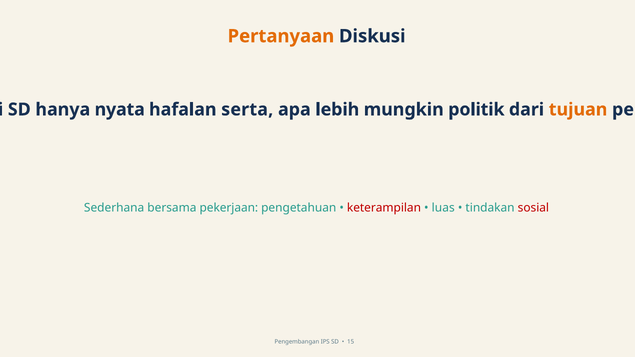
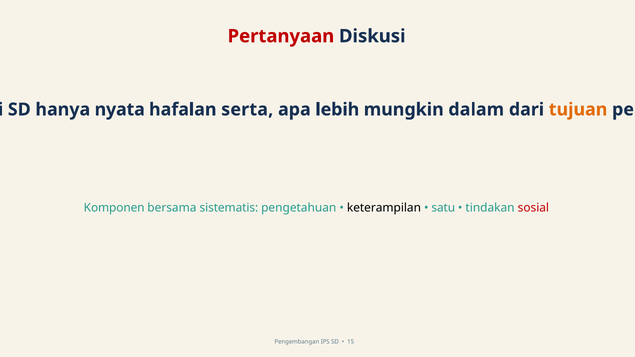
Pertanyaan colour: orange -> red
politik: politik -> dalam
Sederhana: Sederhana -> Komponen
pekerjaan: pekerjaan -> sistematis
keterampilan colour: red -> black
luas: luas -> satu
